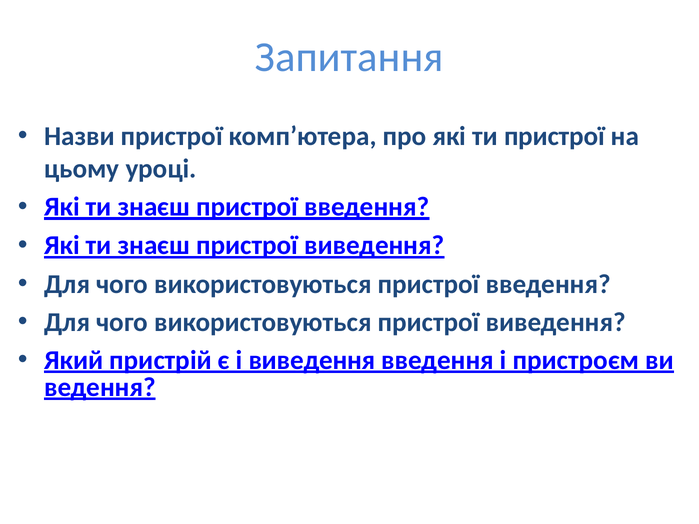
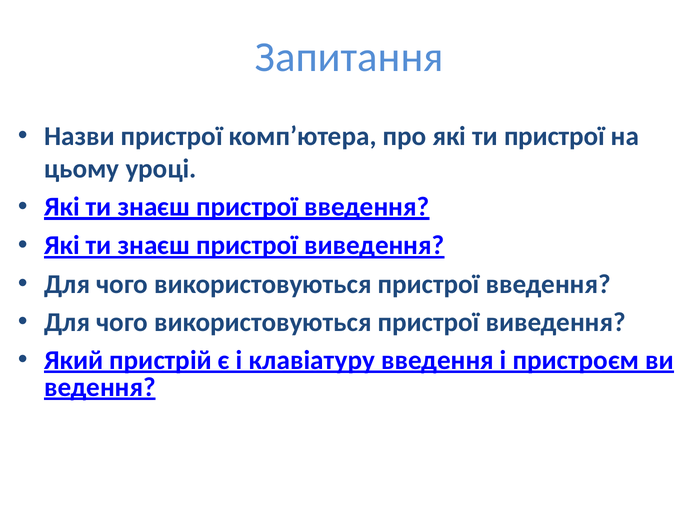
і виведення: виведення -> клавіатуру
